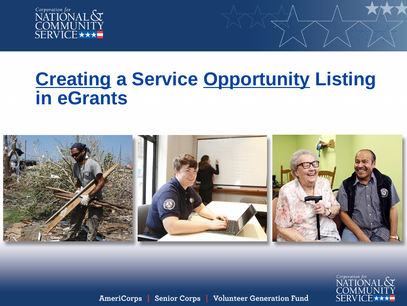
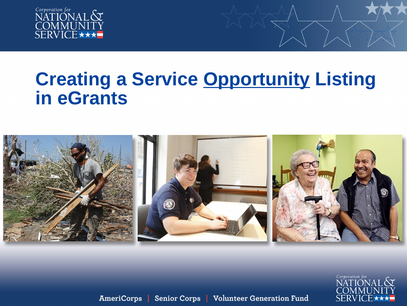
Creating underline: present -> none
